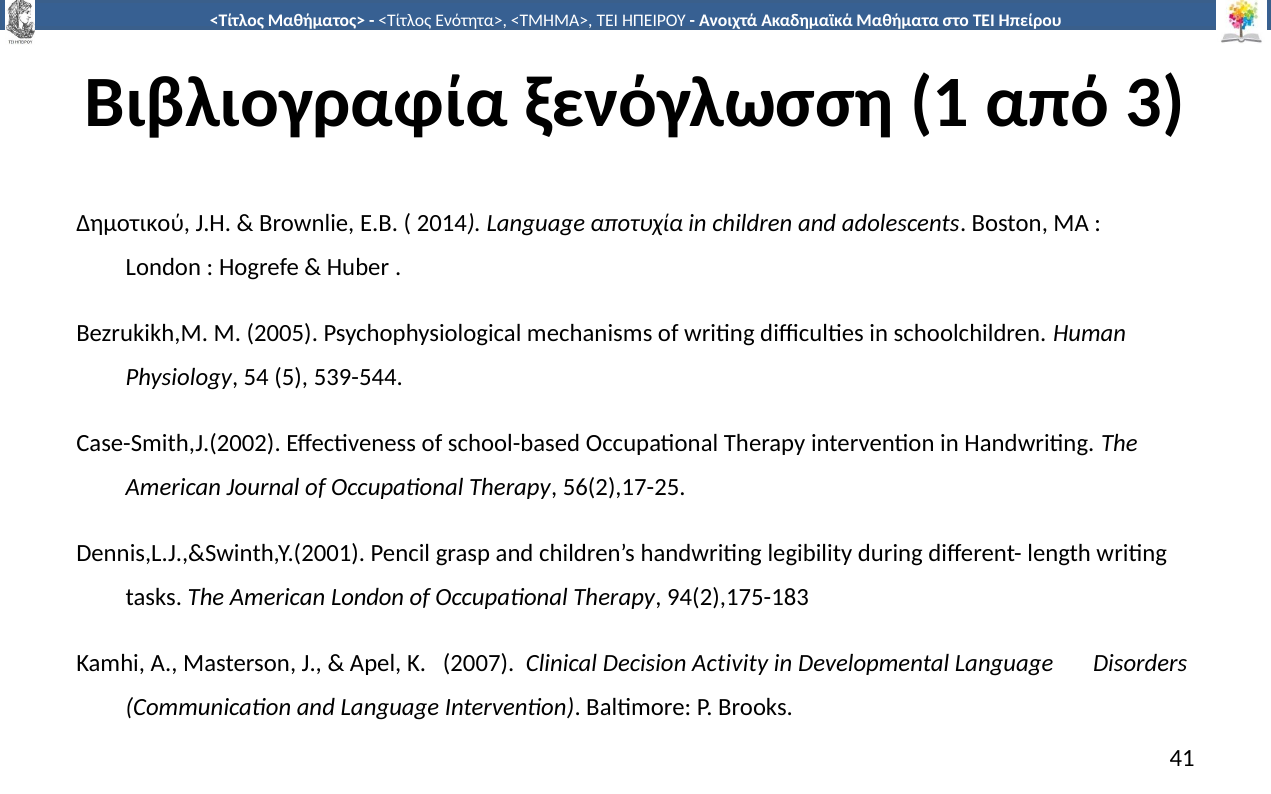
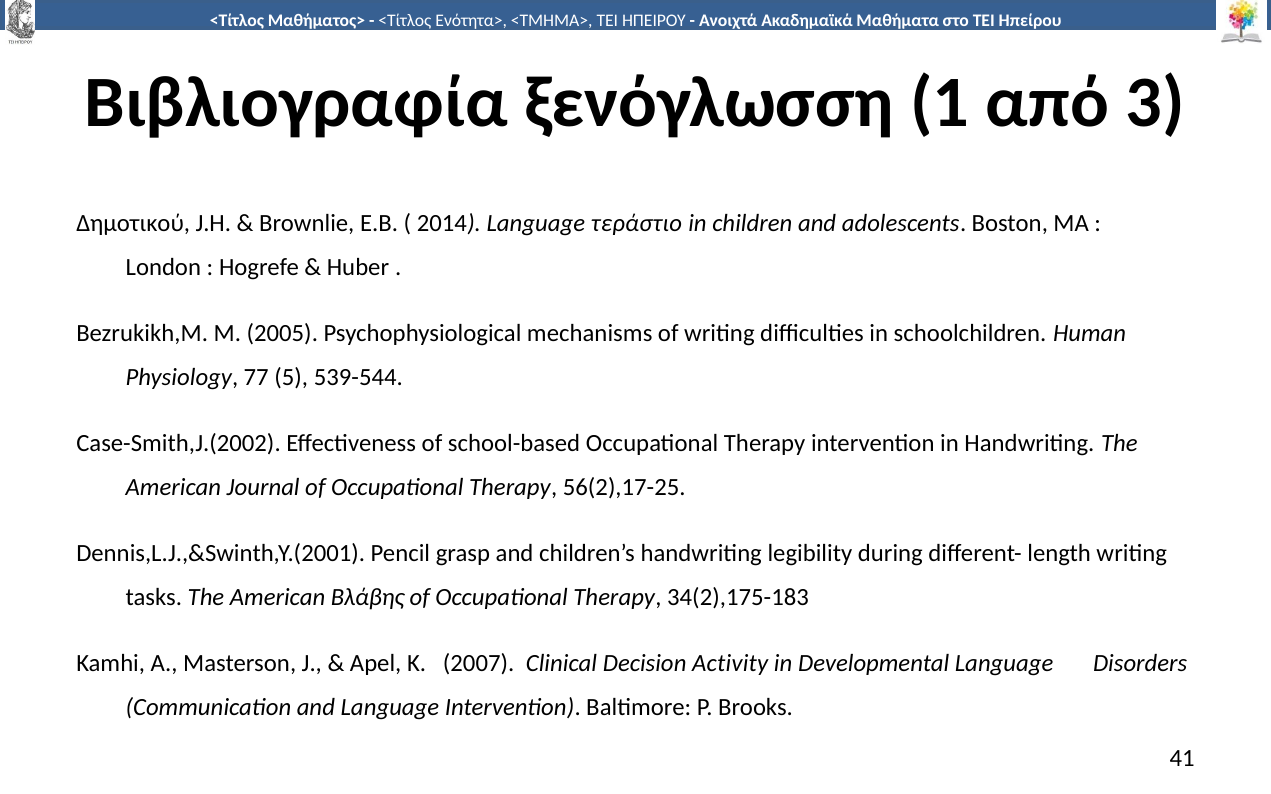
αποτυχία: αποτυχία -> τεράστιο
54: 54 -> 77
American London: London -> Βλάβης
94(2),175-183: 94(2),175-183 -> 34(2),175-183
